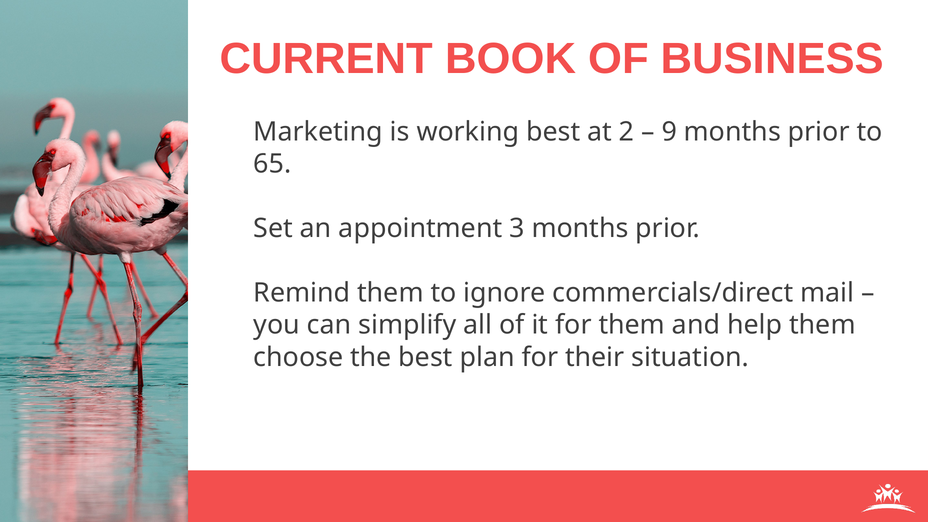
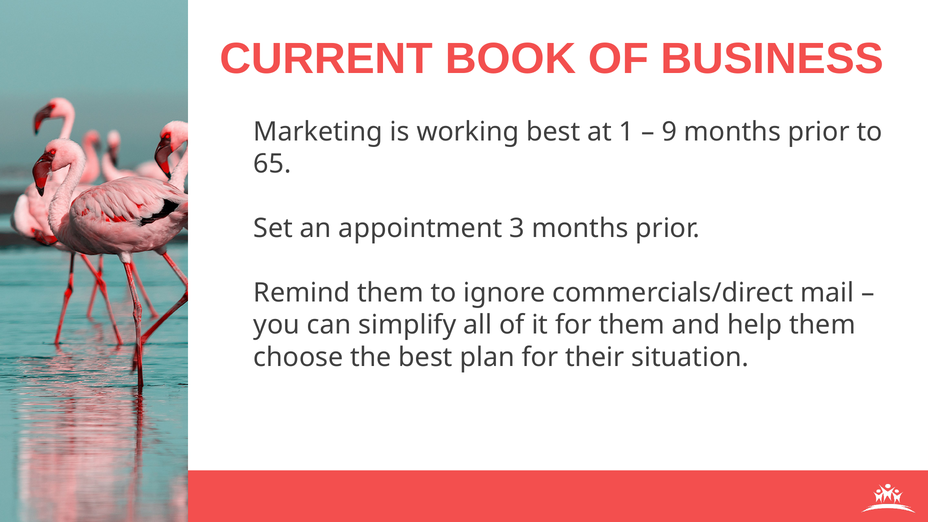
2: 2 -> 1
